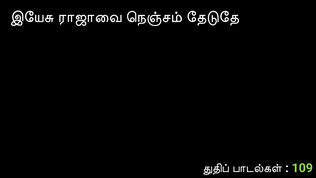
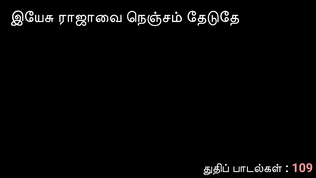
109 colour: light green -> pink
